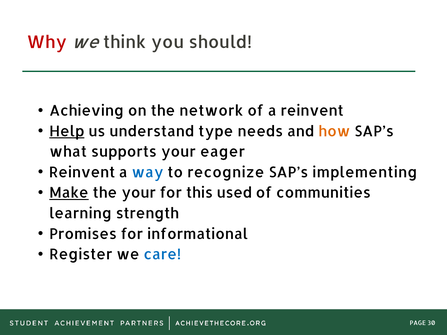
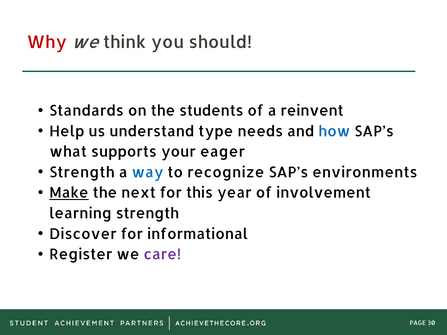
Achieving: Achieving -> Standards
network: network -> students
Help underline: present -> none
how colour: orange -> blue
Reinvent at (82, 173): Reinvent -> Strength
implementing: implementing -> environments
the your: your -> next
used: used -> year
communities: communities -> involvement
Promises: Promises -> Discover
care colour: blue -> purple
